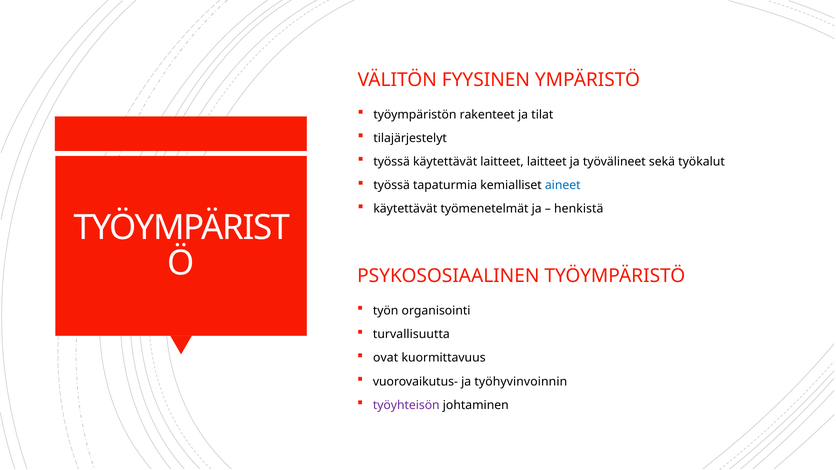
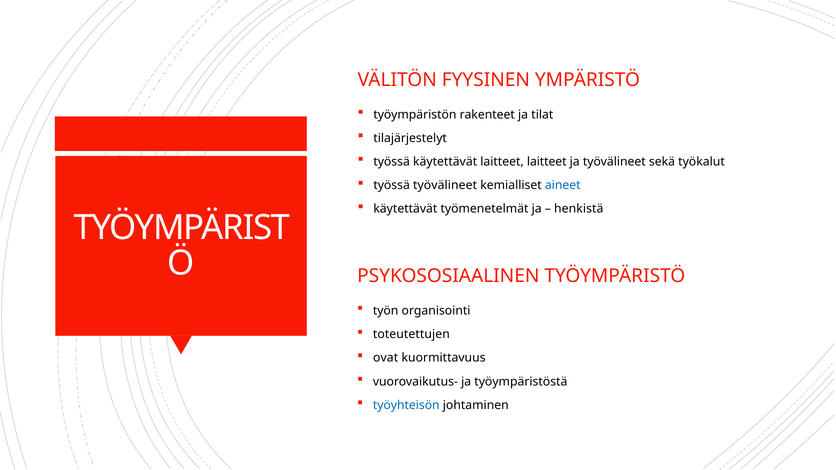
työssä tapaturmia: tapaturmia -> työvälineet
turvallisuutta: turvallisuutta -> toteutettujen
työhyvinvoinnin: työhyvinvoinnin -> työympäristöstä
työyhteisön colour: purple -> blue
